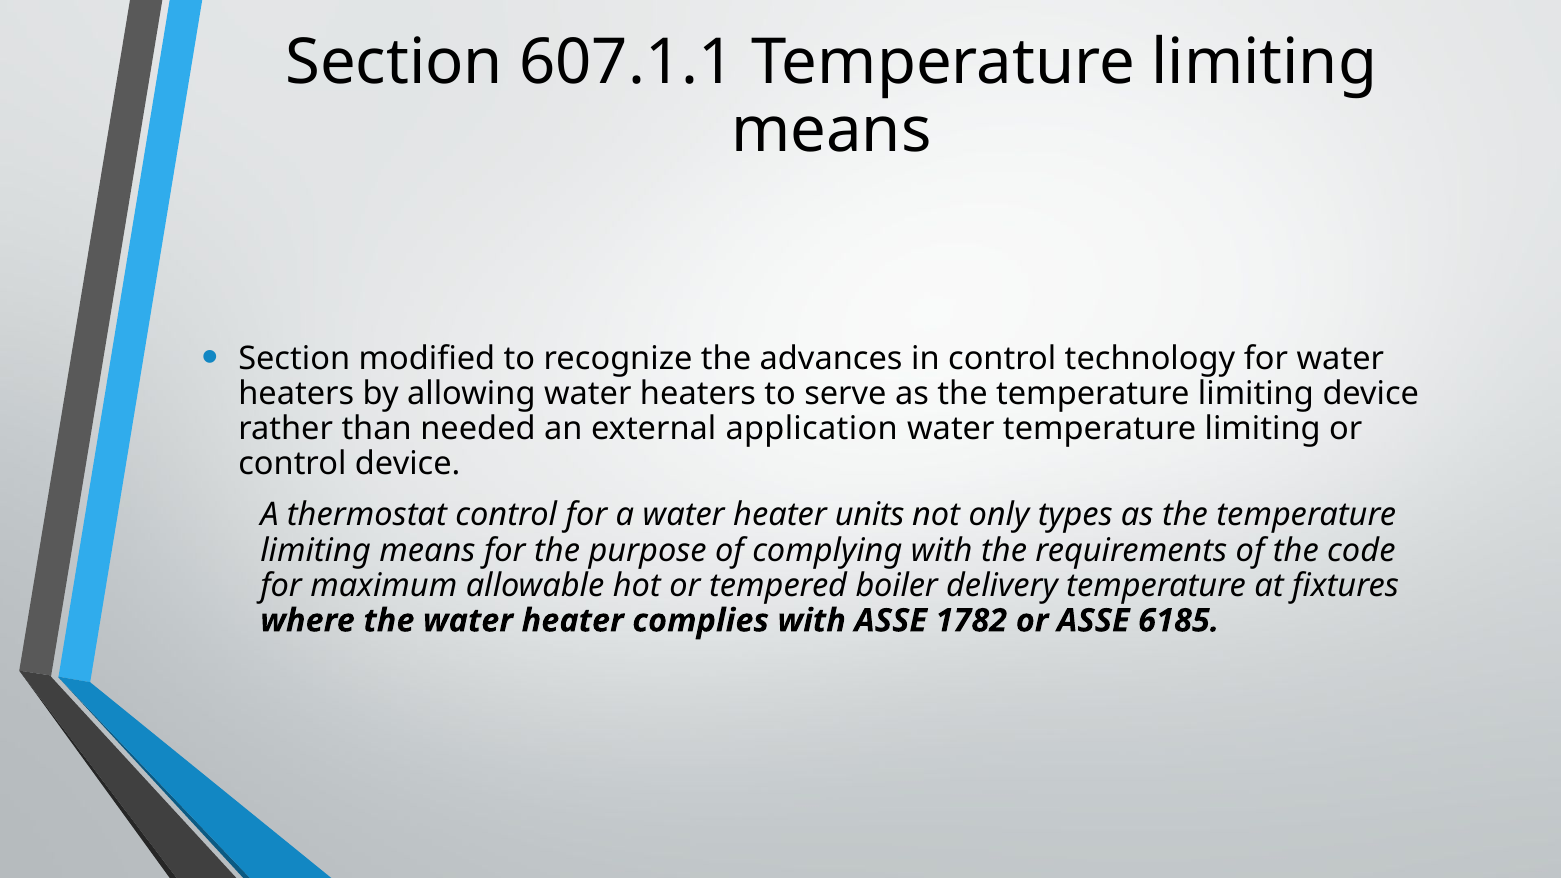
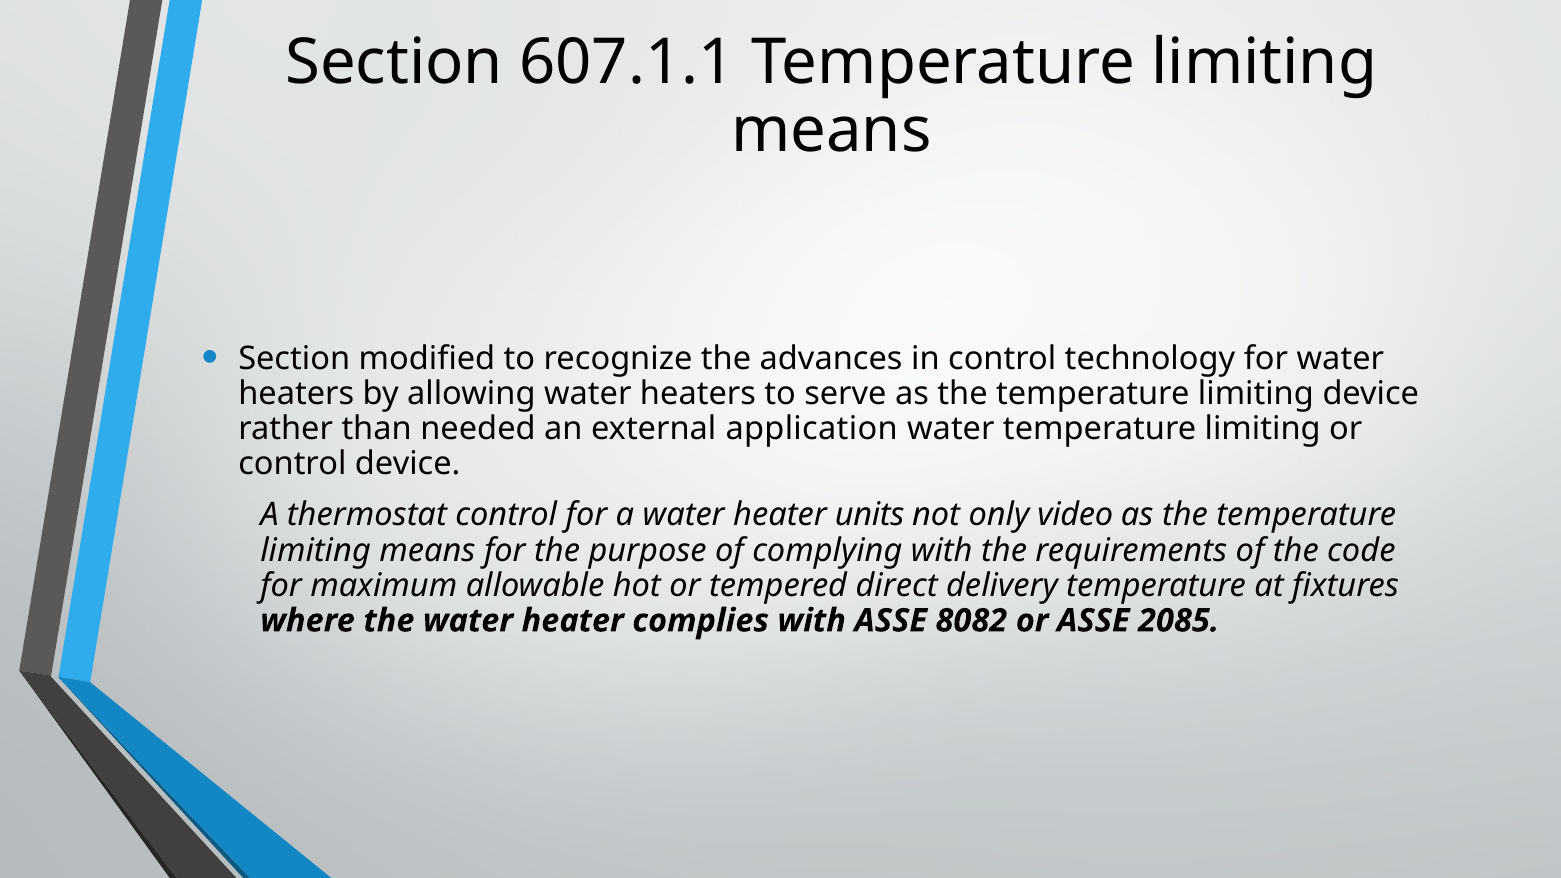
types: types -> video
boiler: boiler -> direct
1782: 1782 -> 8082
6185: 6185 -> 2085
